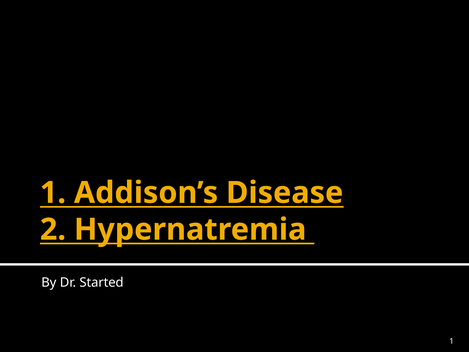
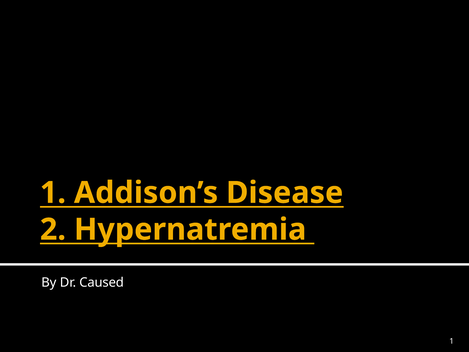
Started: Started -> Caused
